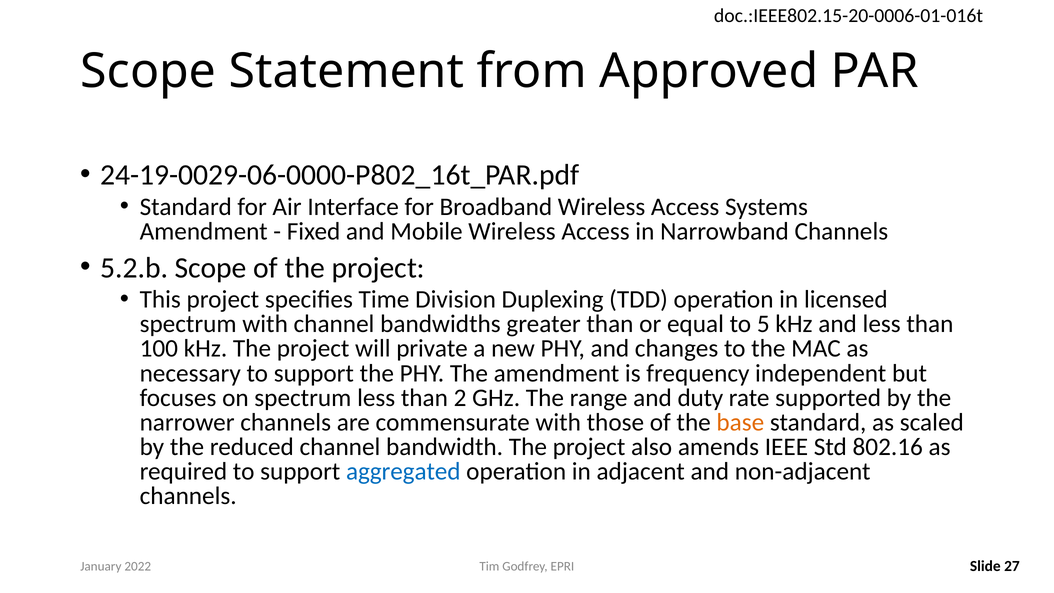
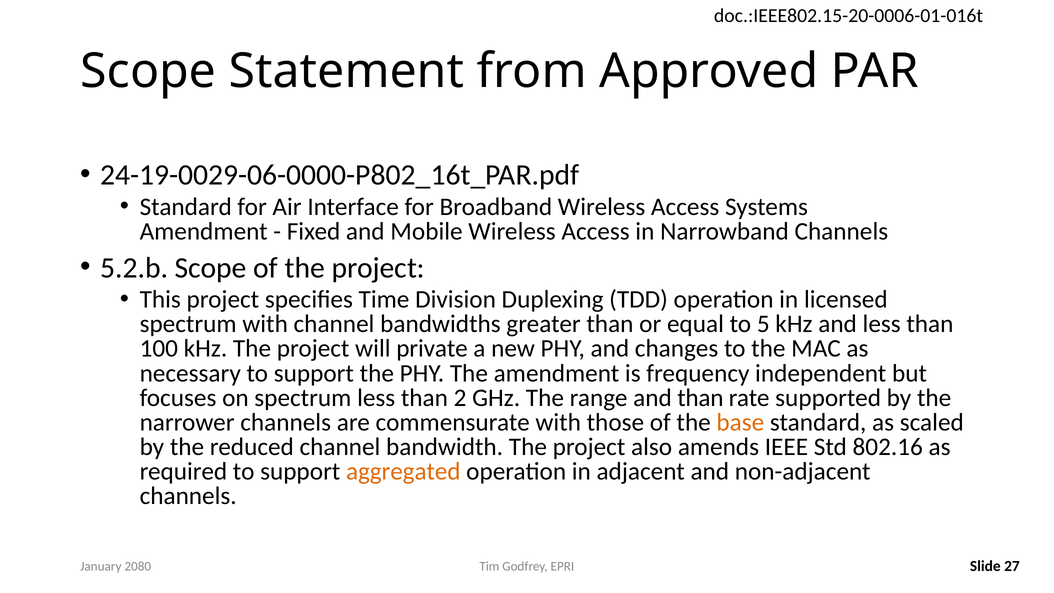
and duty: duty -> than
aggregated colour: blue -> orange
2022: 2022 -> 2080
